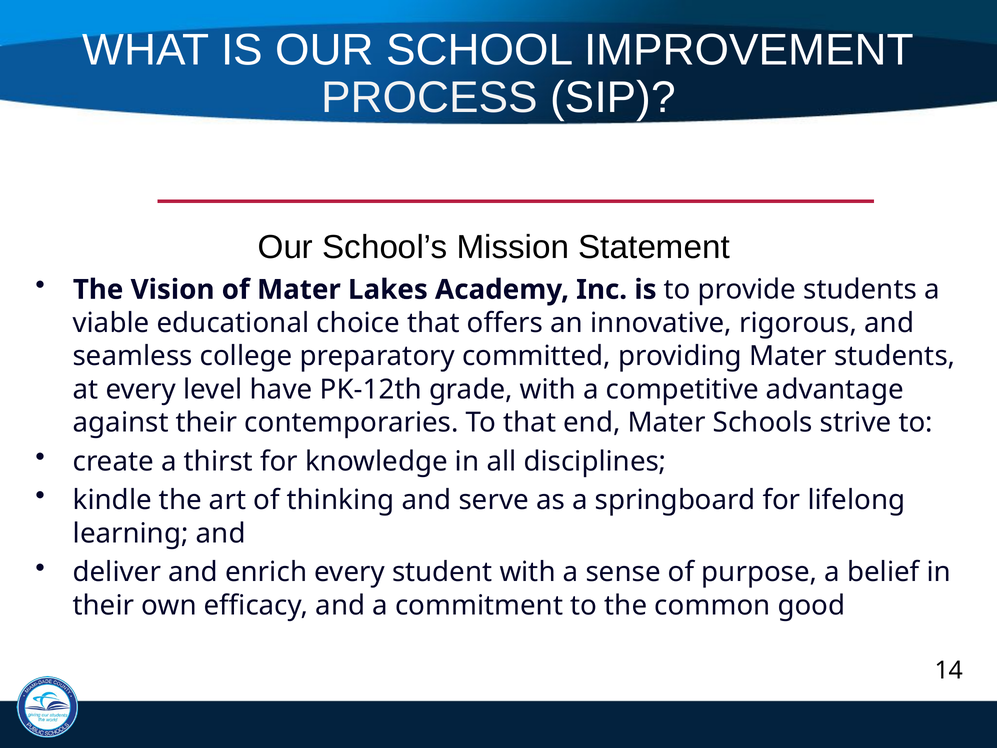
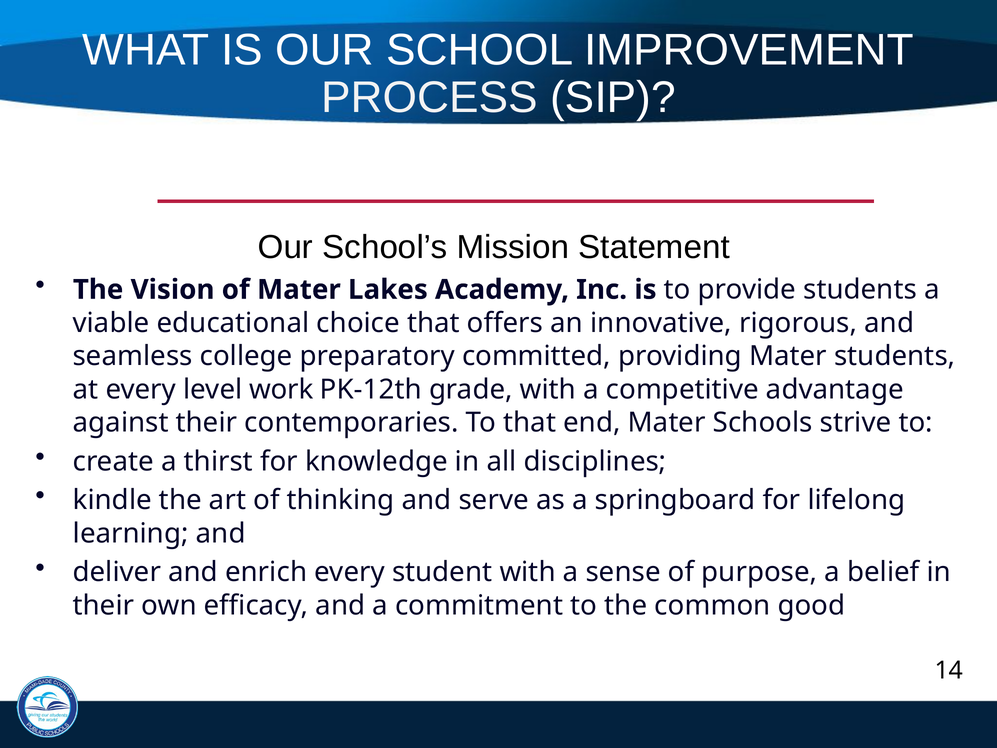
have: have -> work
